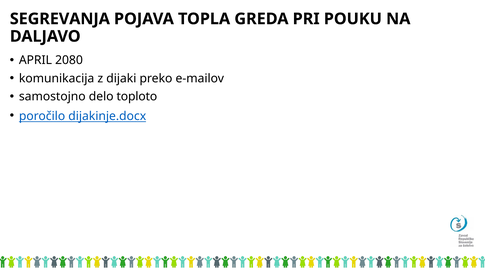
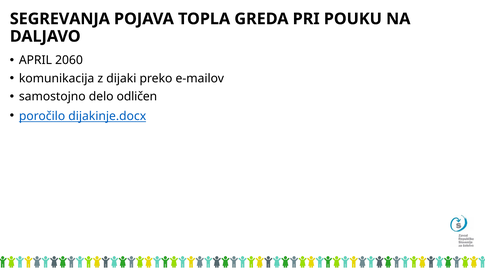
2080: 2080 -> 2060
toploto: toploto -> odličen
